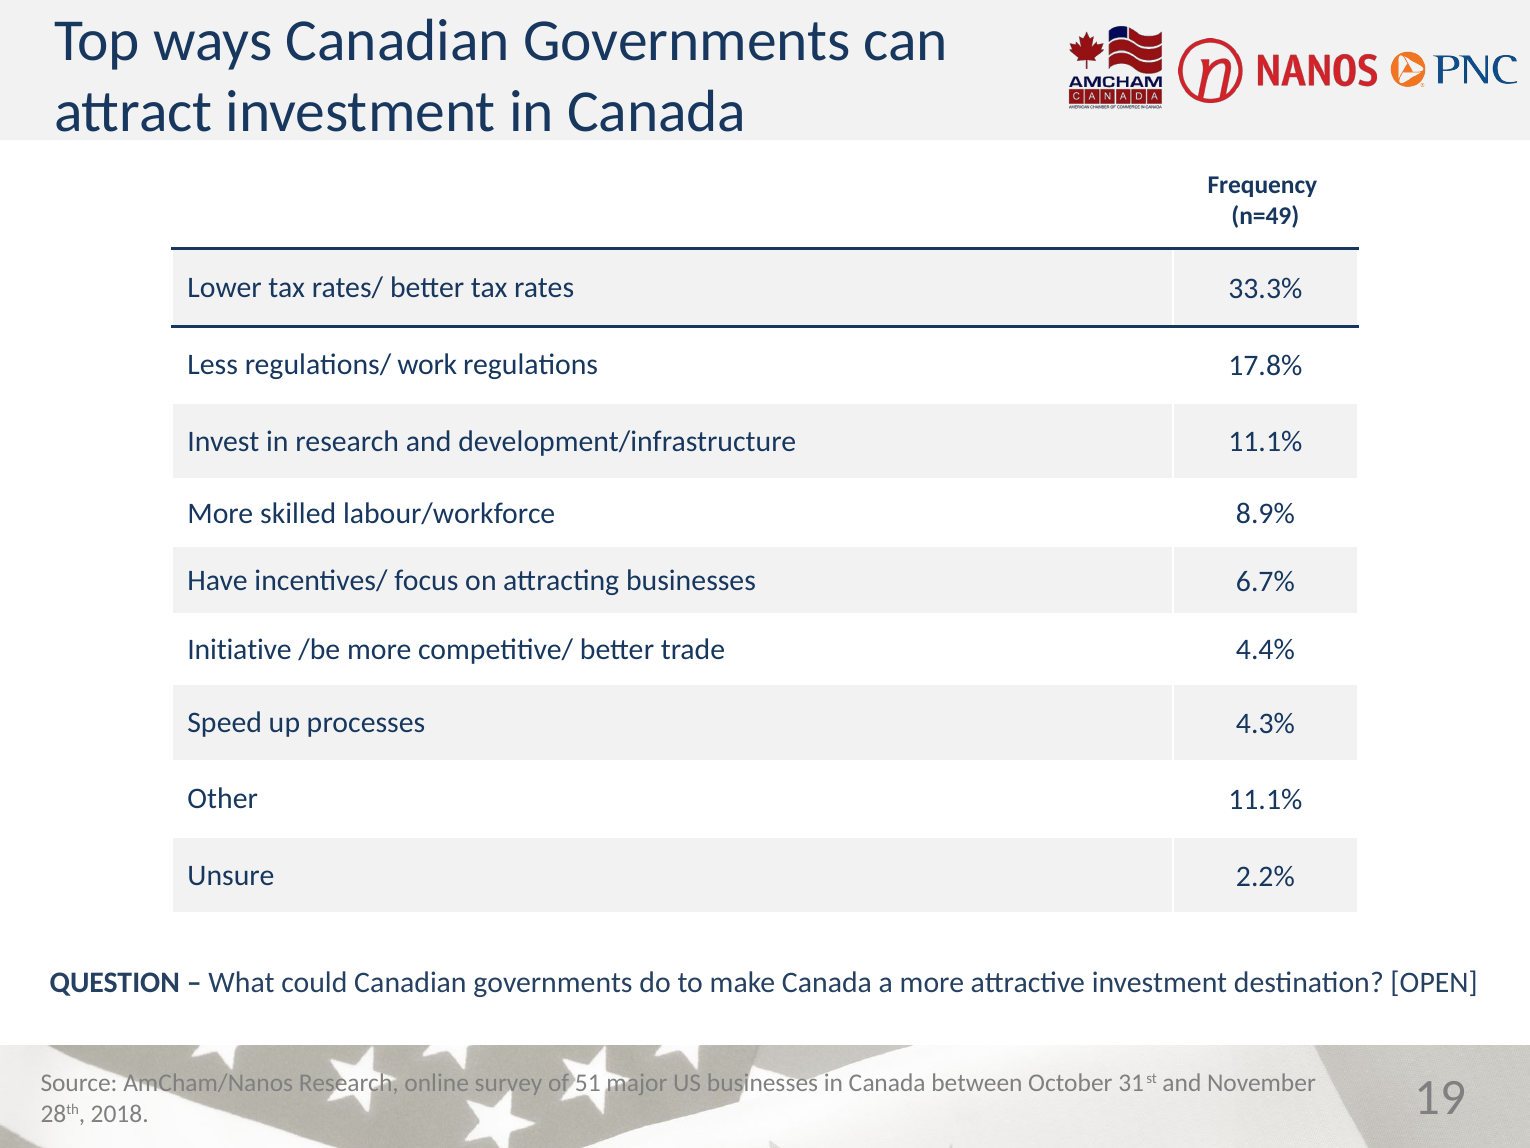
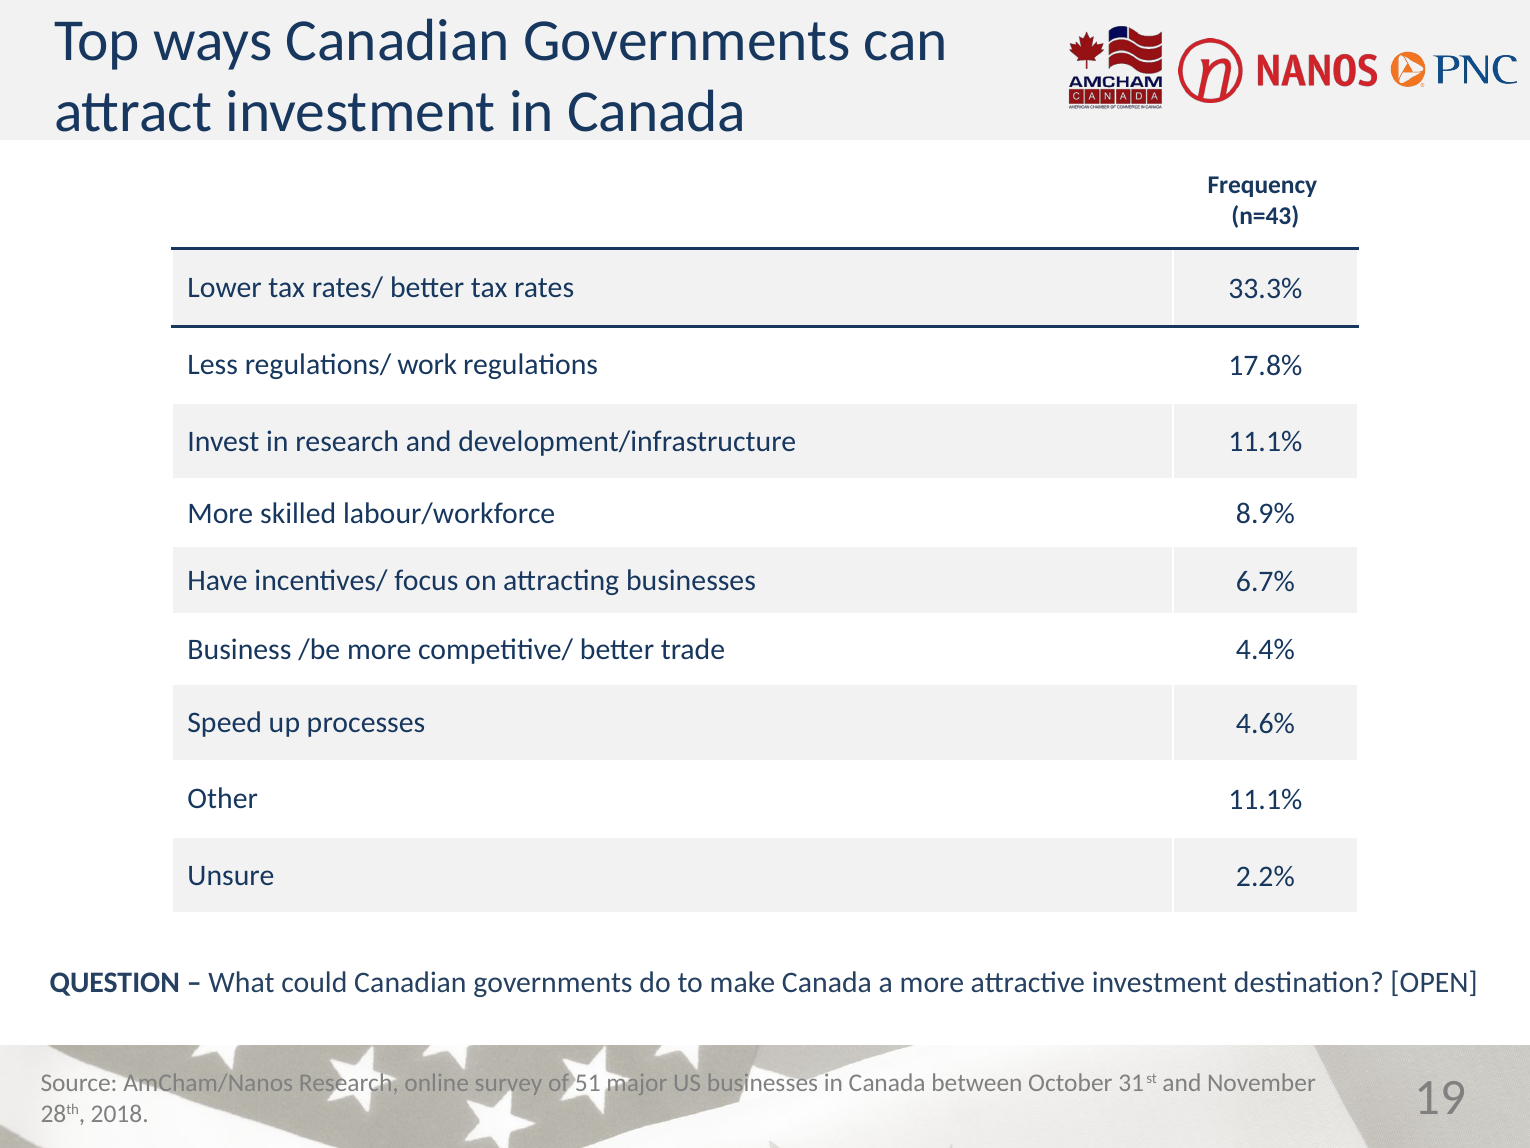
n=49: n=49 -> n=43
Initiative: Initiative -> Business
4.3%: 4.3% -> 4.6%
